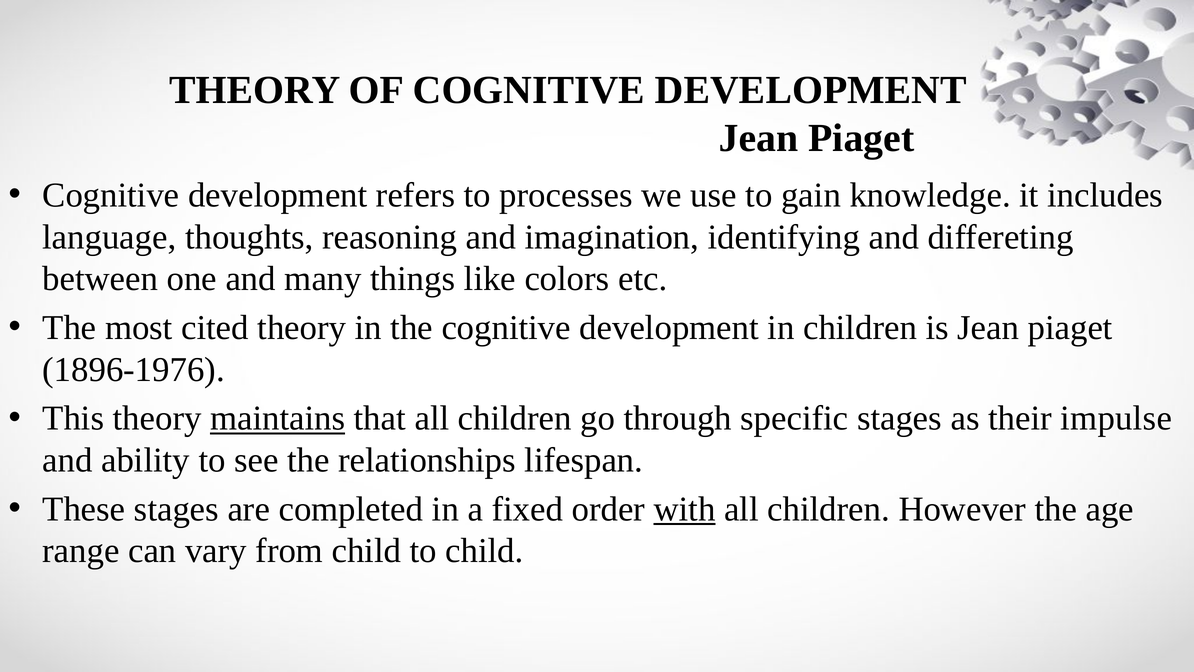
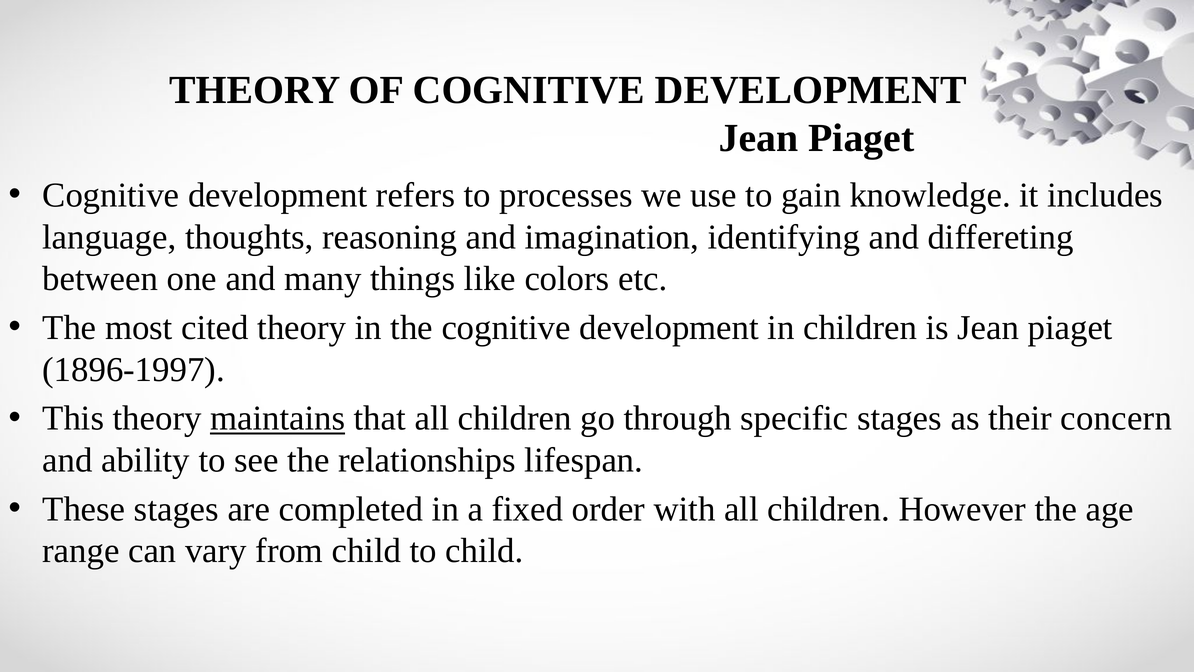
1896-1976: 1896-1976 -> 1896-1997
impulse: impulse -> concern
with underline: present -> none
